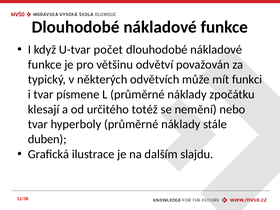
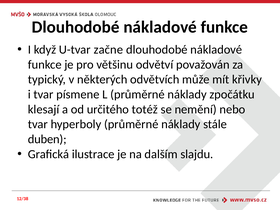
počet: počet -> začne
funkci: funkci -> křivky
